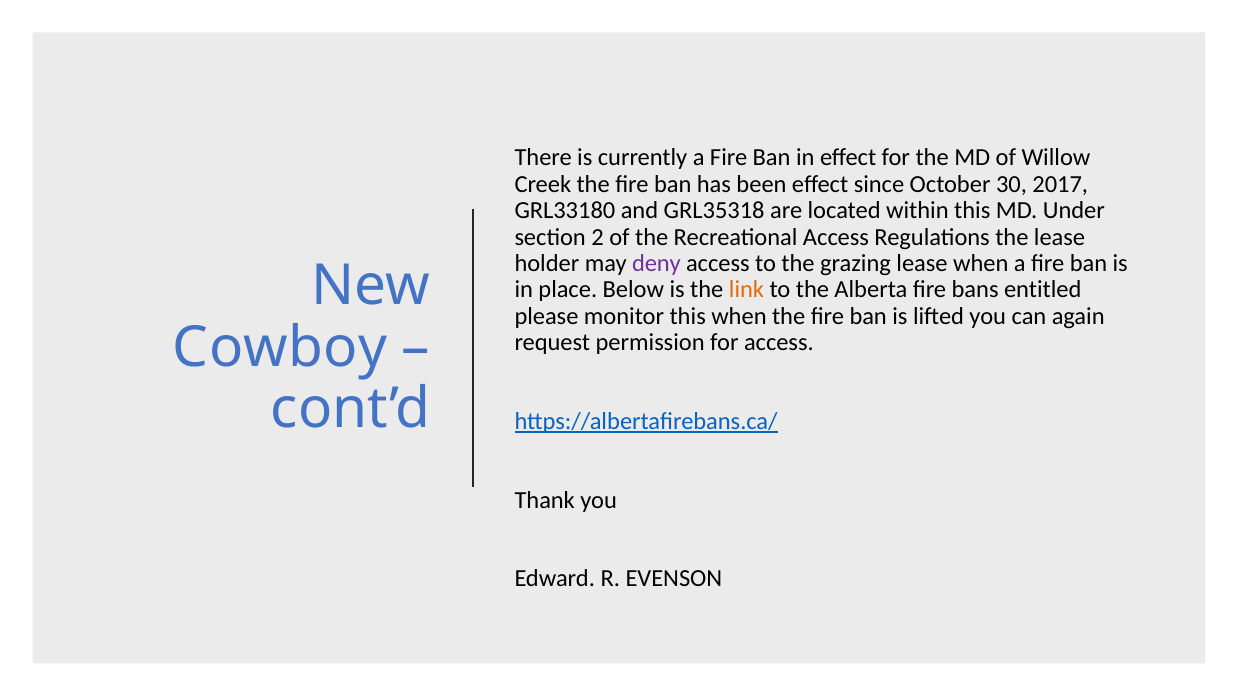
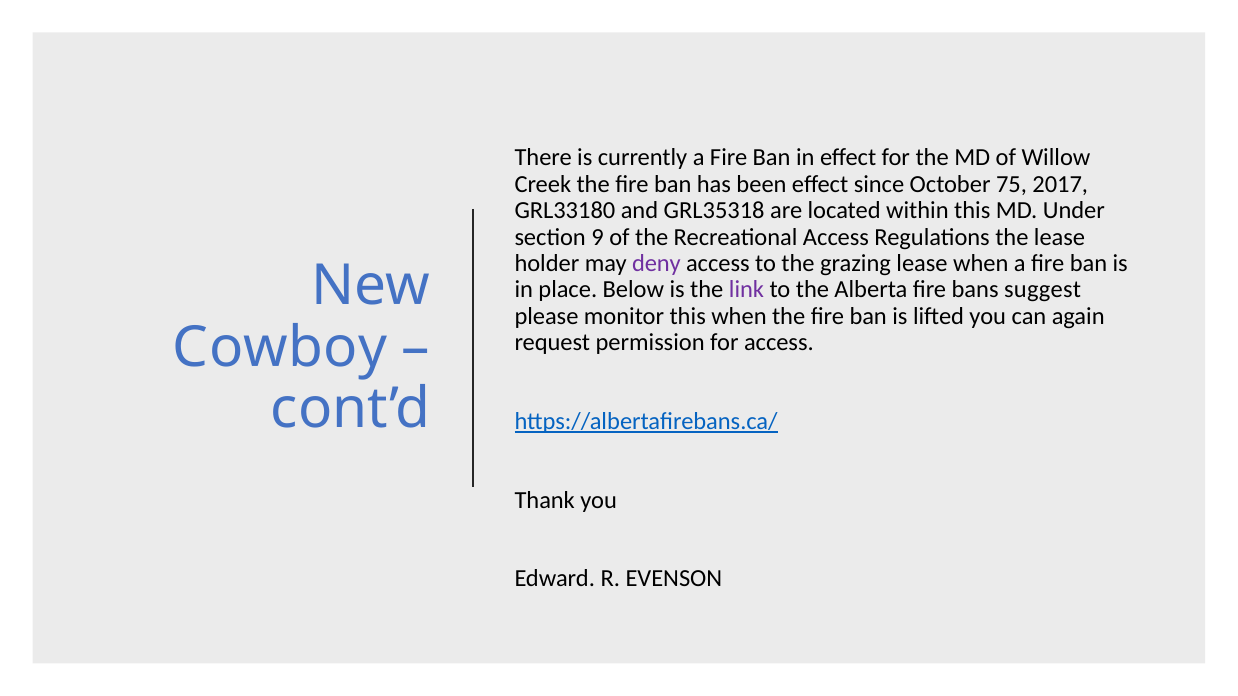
30: 30 -> 75
2: 2 -> 9
link colour: orange -> purple
entitled: entitled -> suggest
